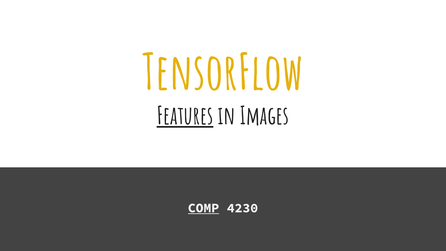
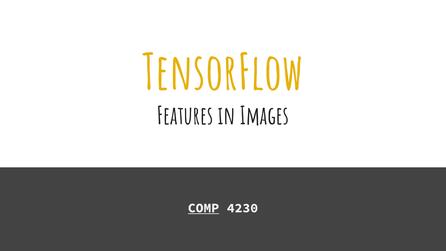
Features underline: present -> none
